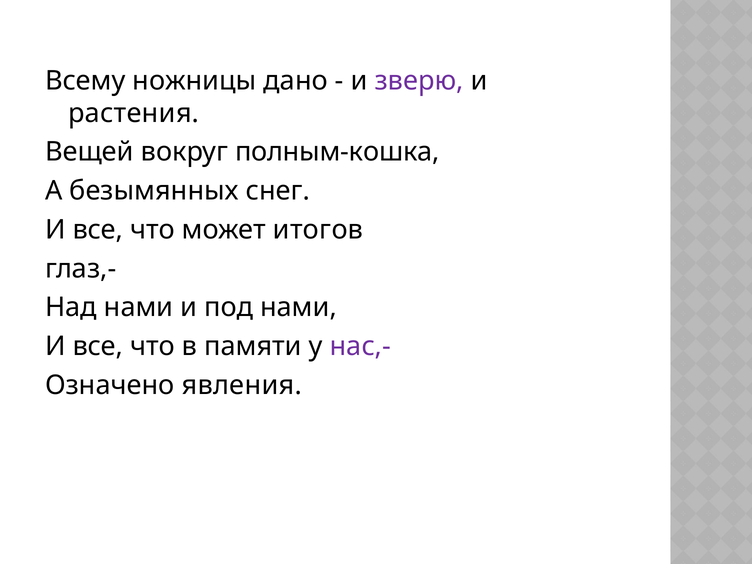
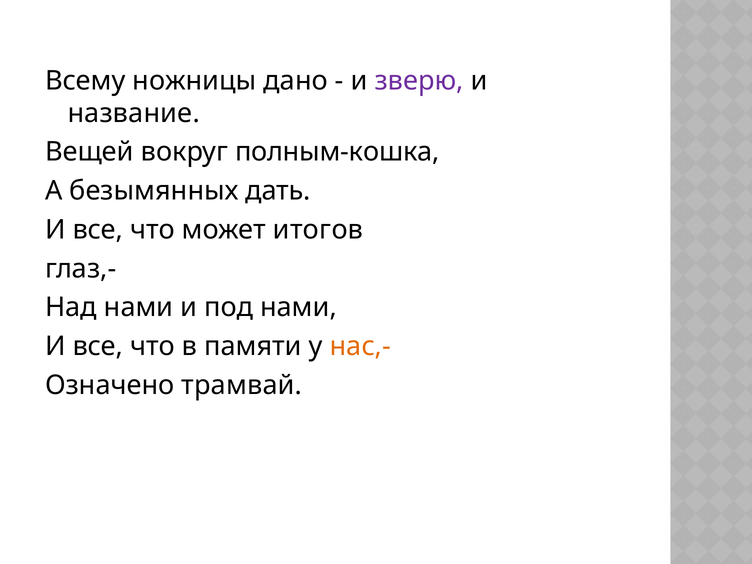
растения: растения -> название
снег: снег -> дать
нас,- colour: purple -> orange
явления: явления -> трамвай
